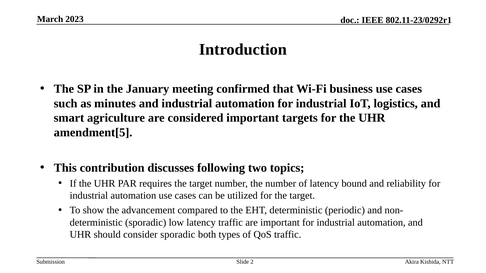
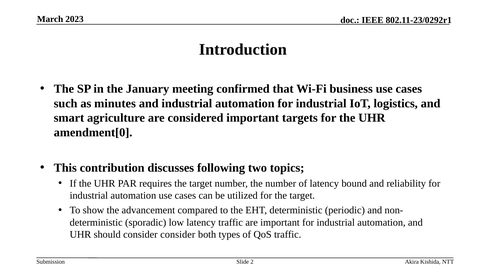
amendment[5: amendment[5 -> amendment[0
consider sporadic: sporadic -> consider
